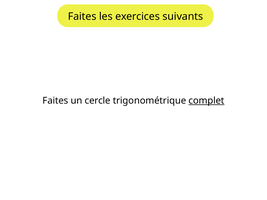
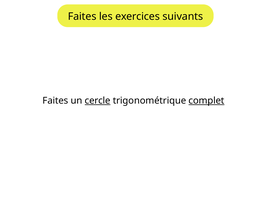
cercle underline: none -> present
